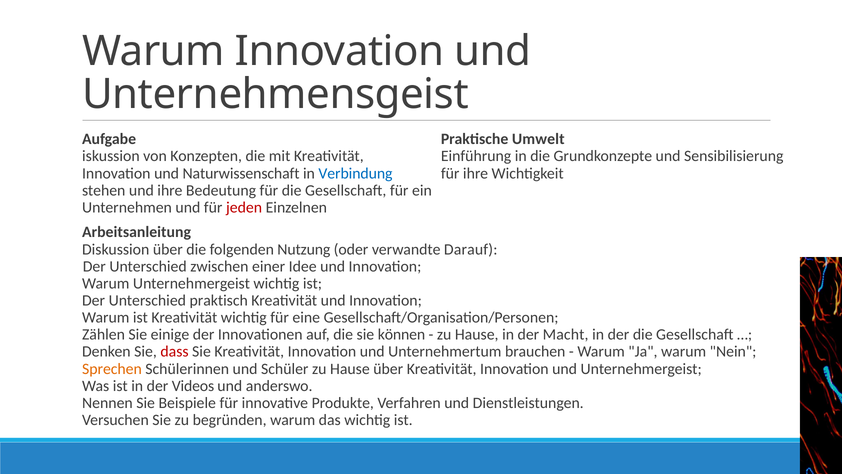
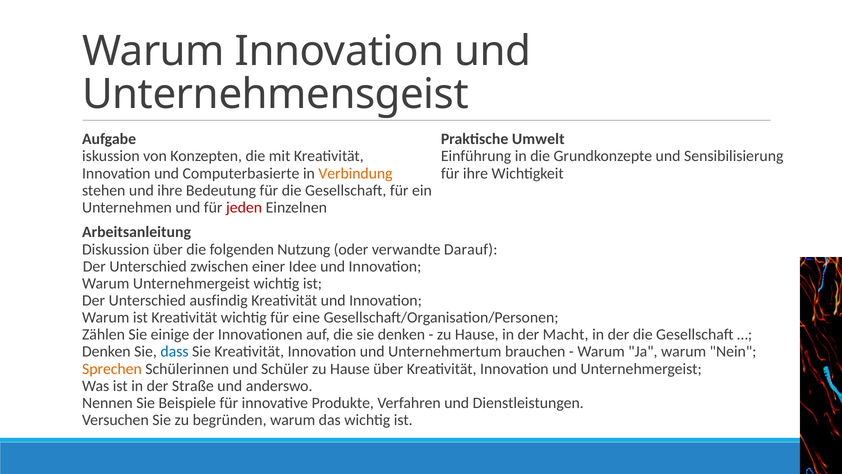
Naturwissenschaft: Naturwissenschaft -> Computerbasierte
Verbindung colour: blue -> orange
praktisch: praktisch -> ausfindig
sie können: können -> denken
dass colour: red -> blue
Videos: Videos -> Straße
